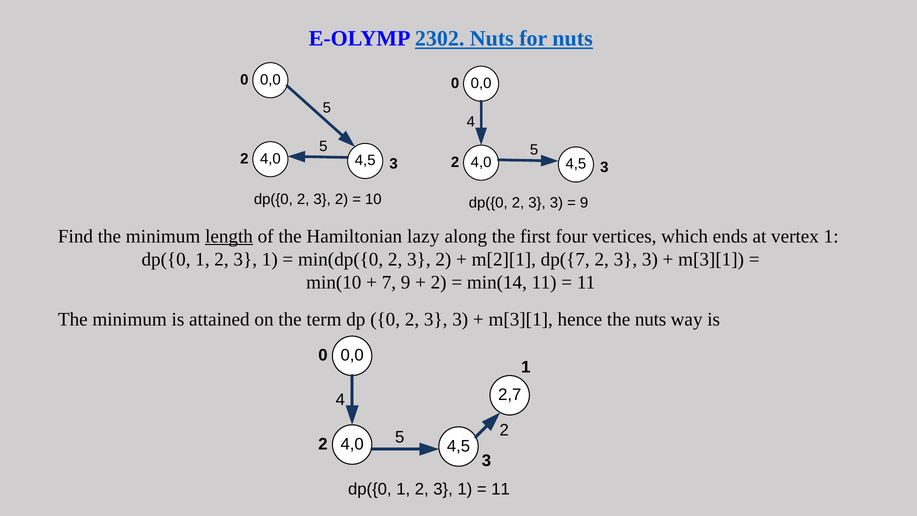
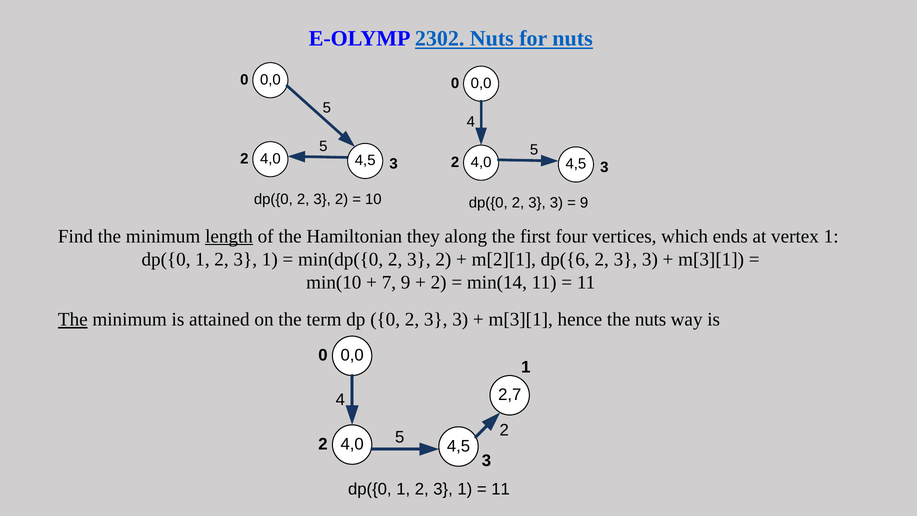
lazy: lazy -> they
dp({7: dp({7 -> dp({6
The at (73, 319) underline: none -> present
